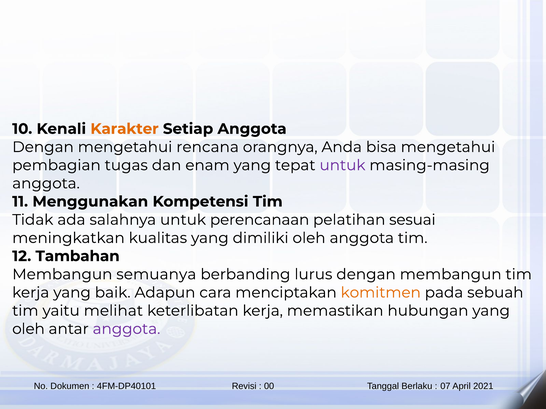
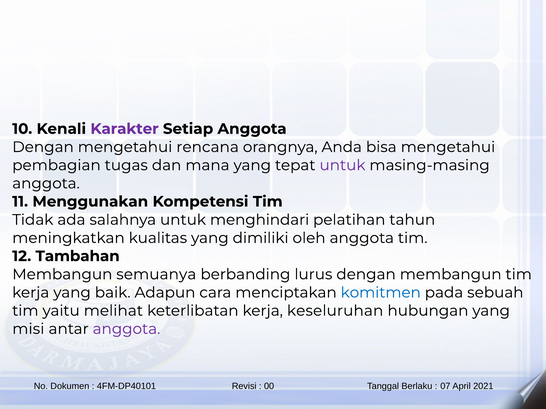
Karakter colour: orange -> purple
enam: enam -> mana
perencanaan: perencanaan -> menghindari
sesuai: sesuai -> tahun
komitmen colour: orange -> blue
memastikan: memastikan -> keseluruhan
oleh at (28, 329): oleh -> misi
